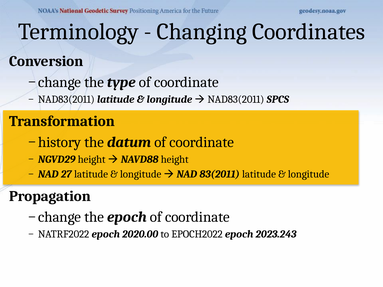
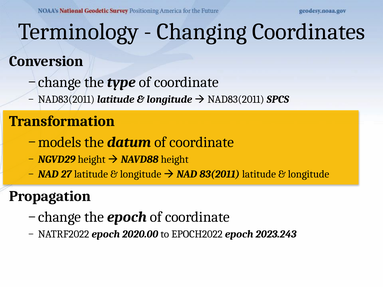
history: history -> models
